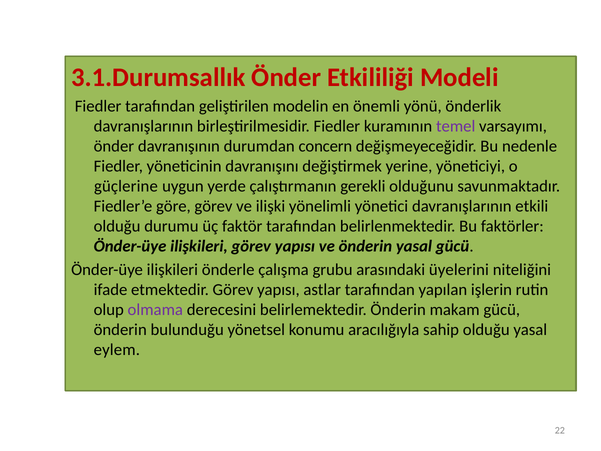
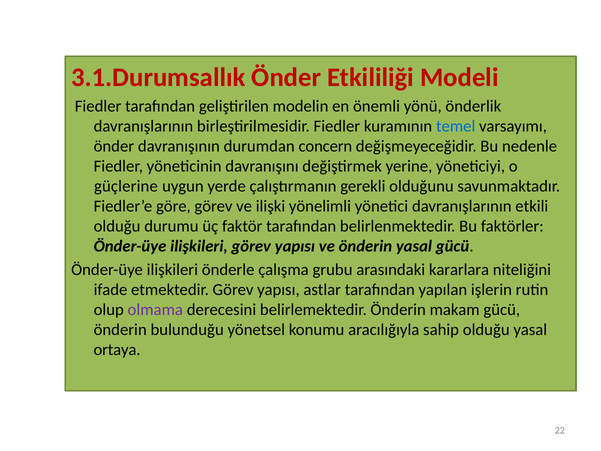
temel colour: purple -> blue
üyelerini: üyelerini -> kararlara
eylem: eylem -> ortaya
